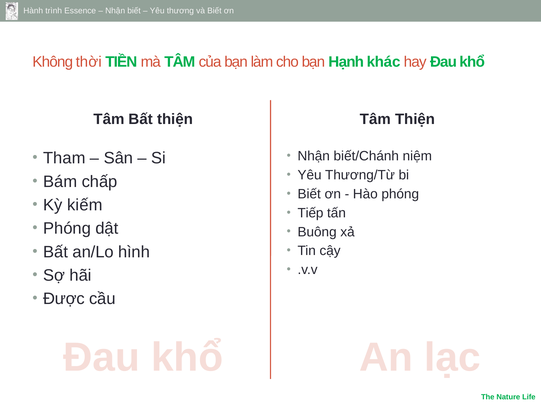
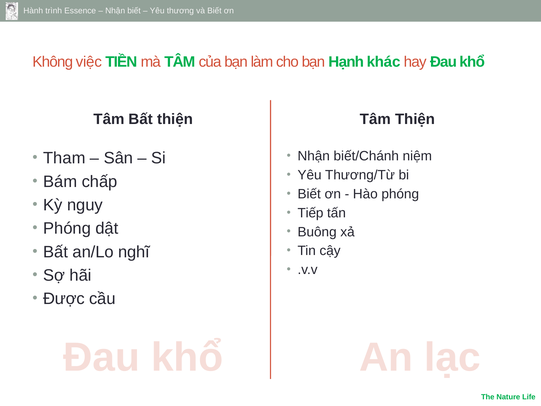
thời: thời -> việc
kiếm: kiếm -> nguy
hình: hình -> nghĩ
